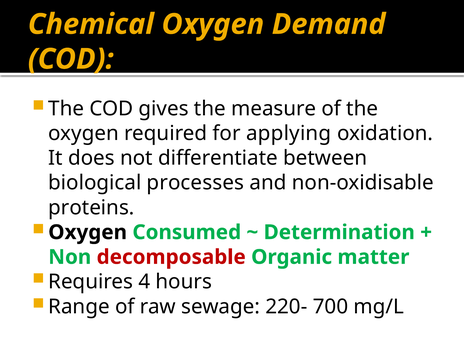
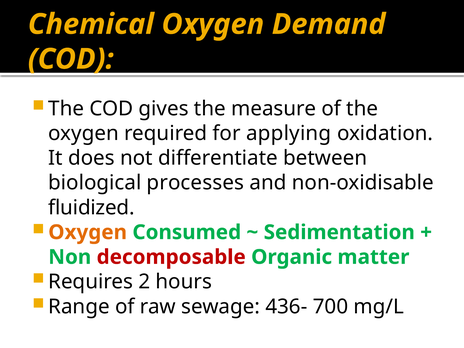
proteins: proteins -> fluidized
Oxygen at (88, 232) colour: black -> orange
Determination: Determination -> Sedimentation
4: 4 -> 2
220-: 220- -> 436-
